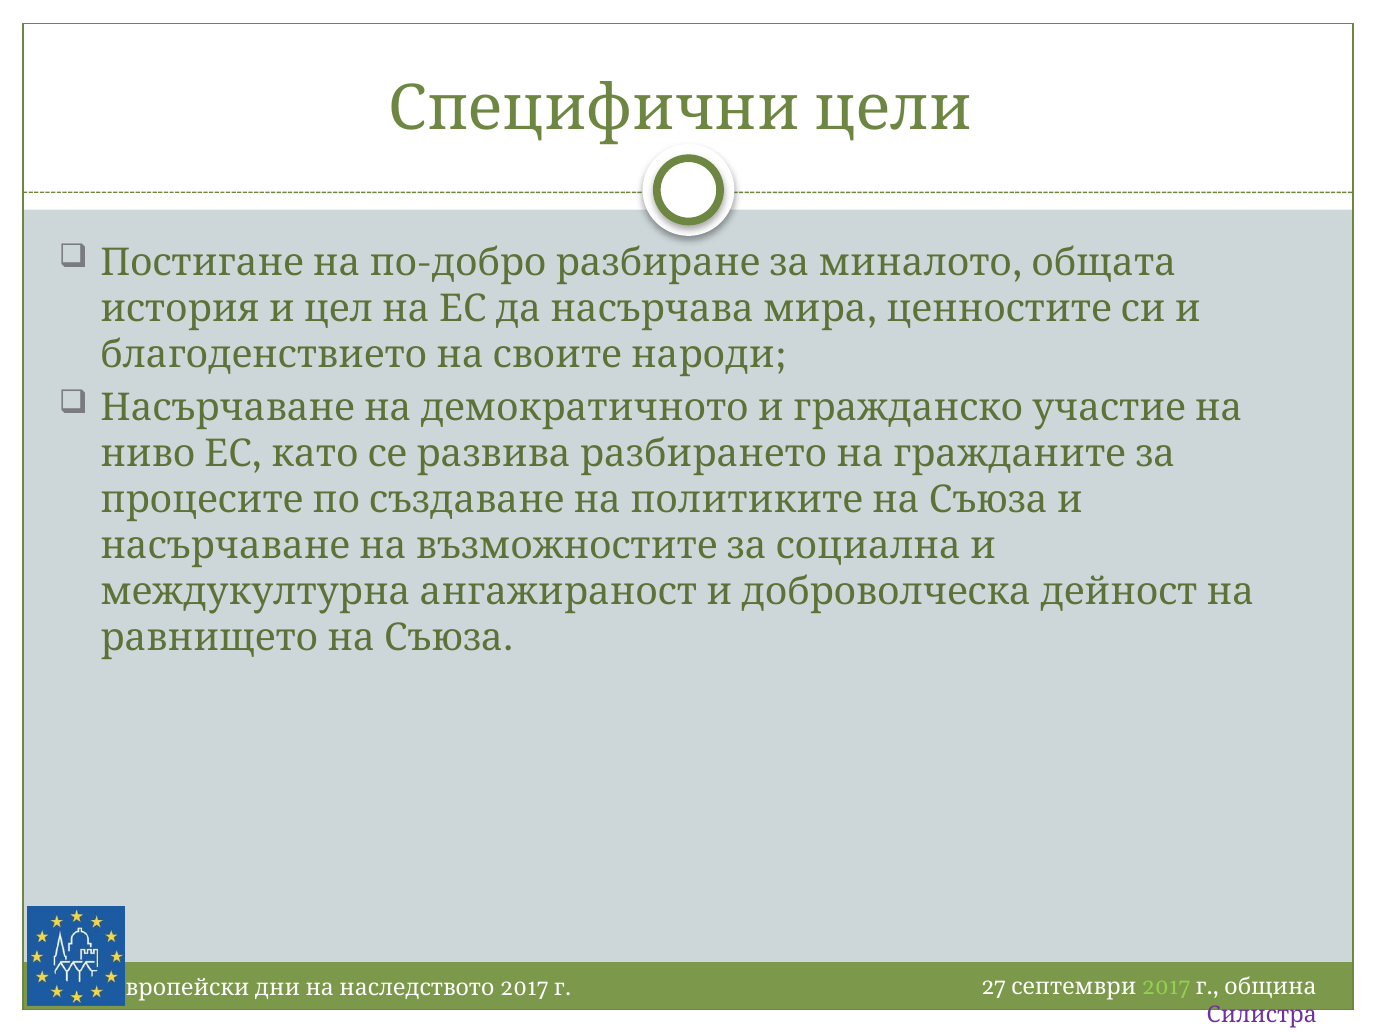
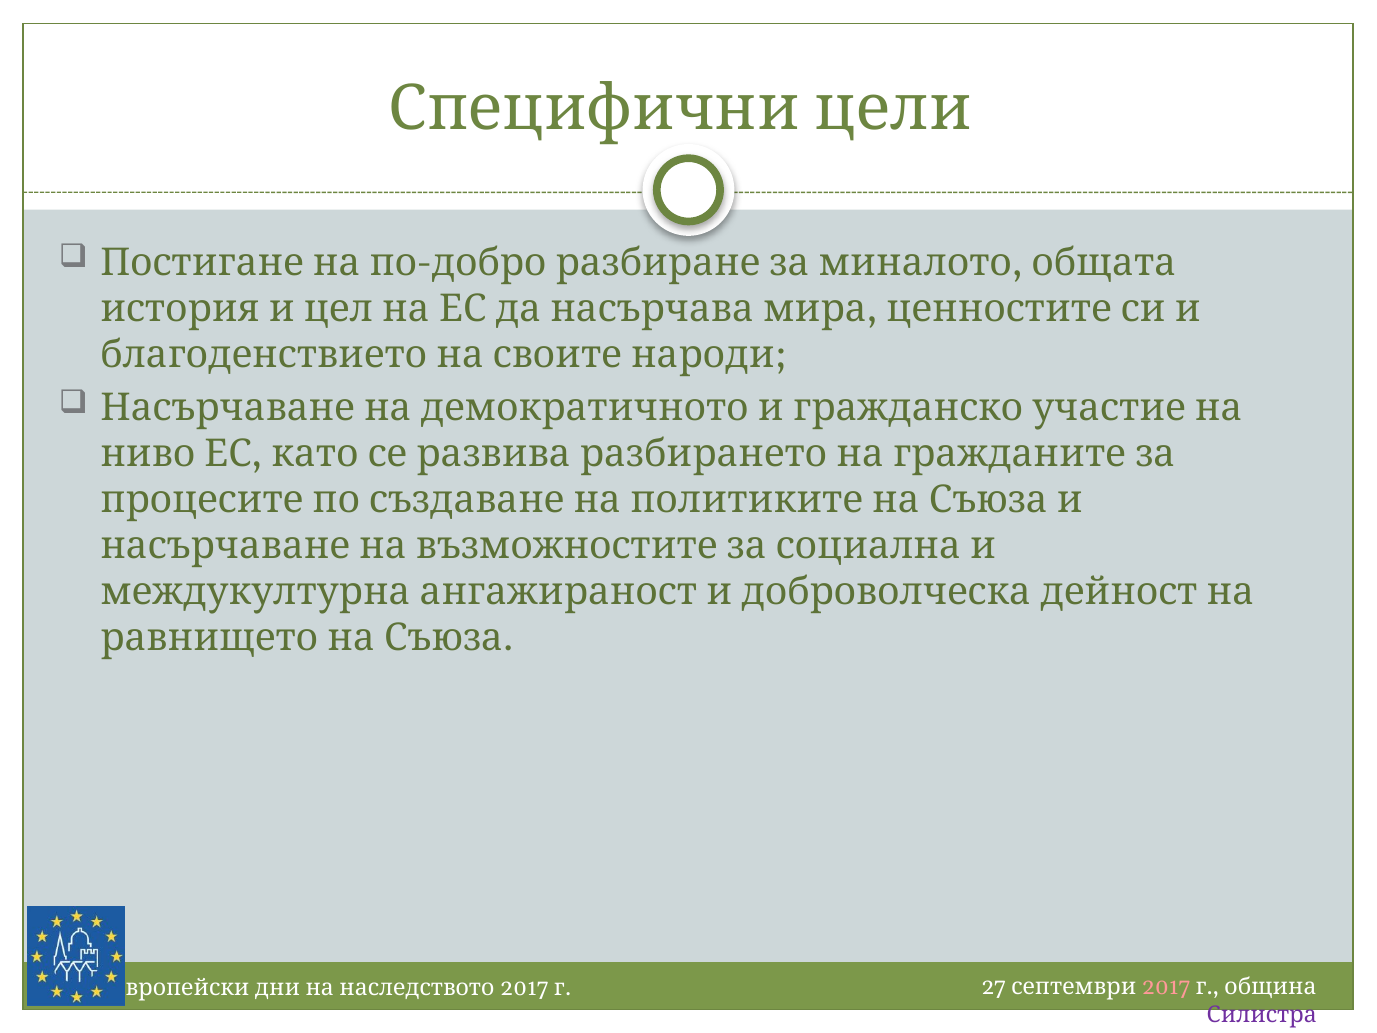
2017 at (1166, 987) colour: light green -> pink
